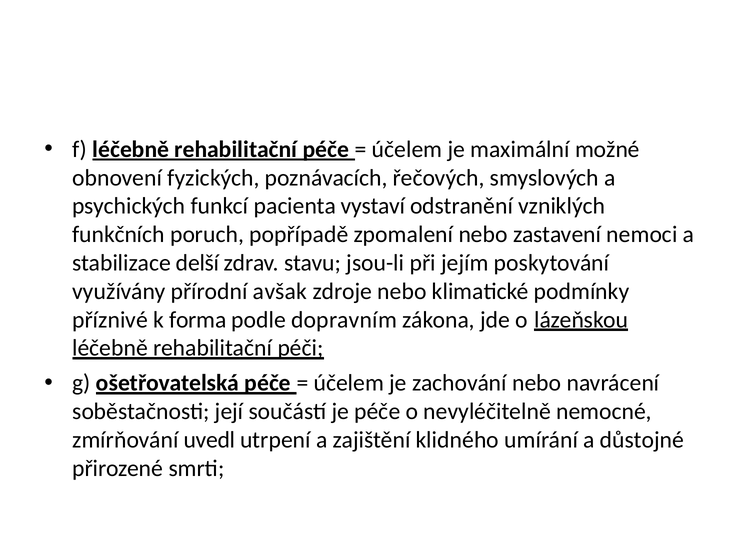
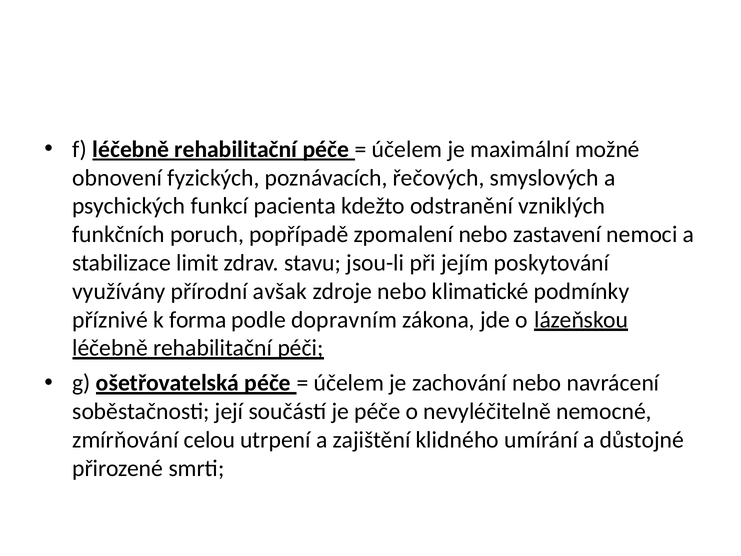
vystaví: vystaví -> kdežto
delší: delší -> limit
uvedl: uvedl -> celou
